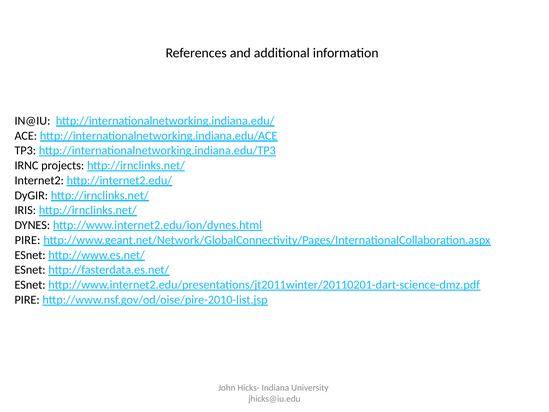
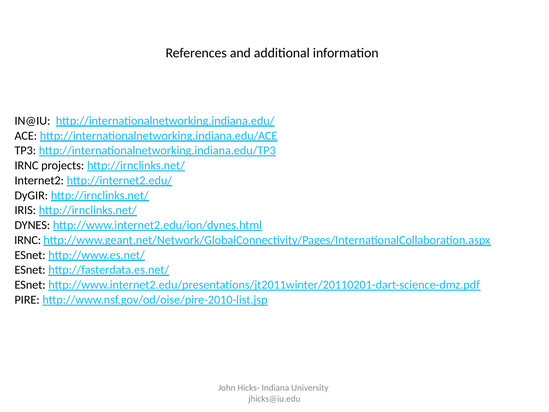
PIRE at (28, 240): PIRE -> IRNC
